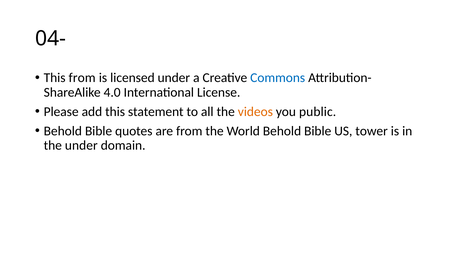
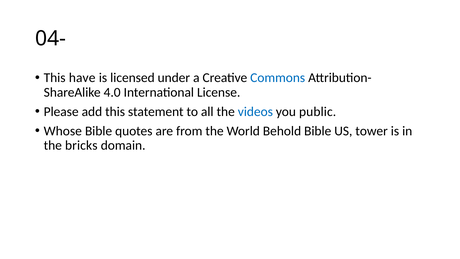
This from: from -> have
videos colour: orange -> blue
Behold at (63, 131): Behold -> Whose
the under: under -> bricks
